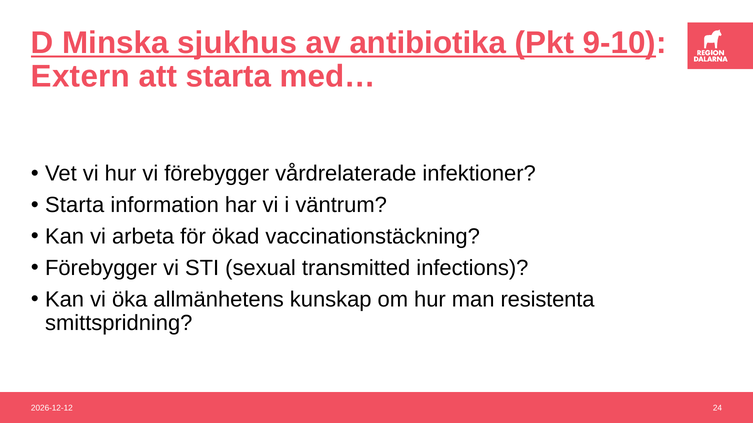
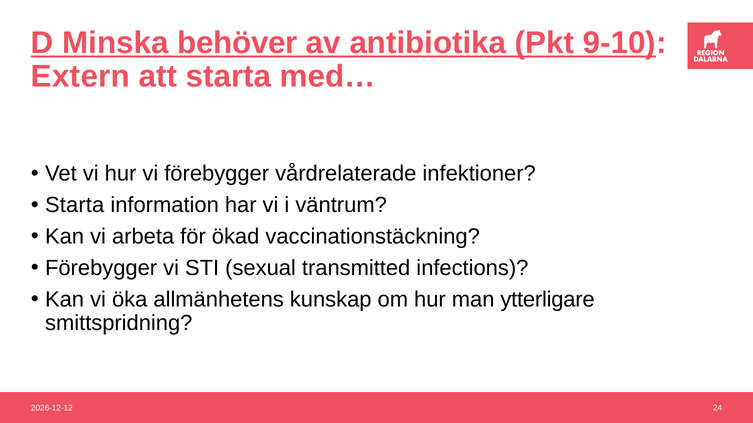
sjukhus: sjukhus -> behöver
resistenta: resistenta -> ytterligare
